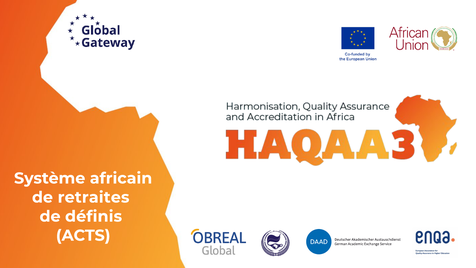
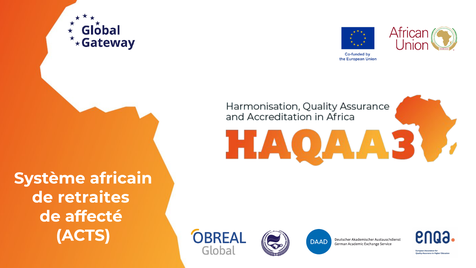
définis: définis -> affecté
